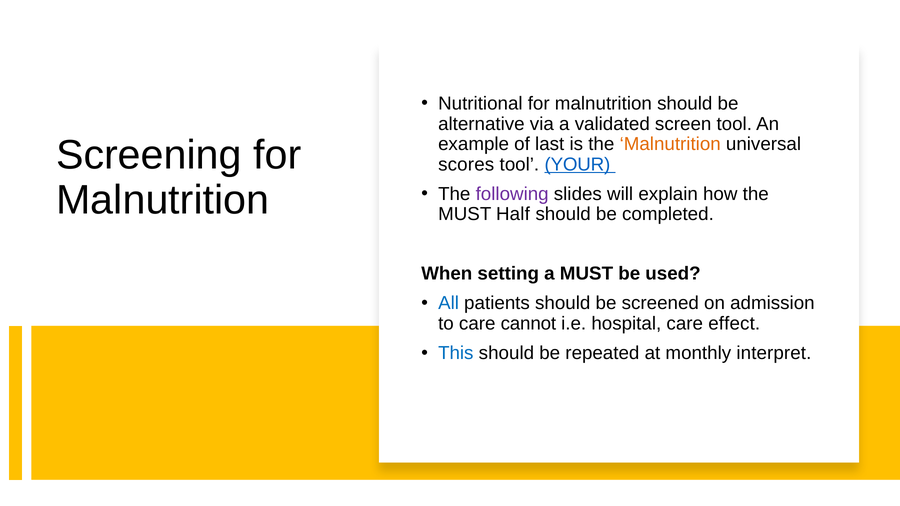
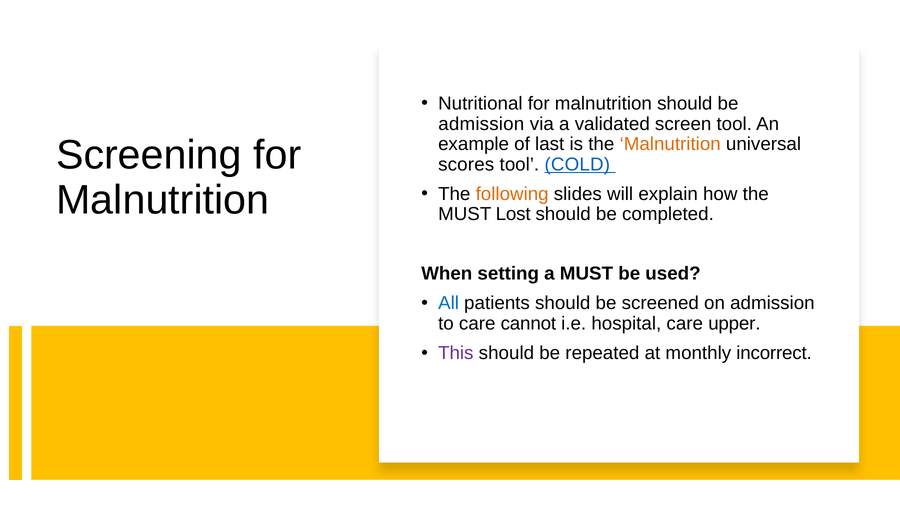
alternative at (481, 124): alternative -> admission
YOUR: YOUR -> COLD
following colour: purple -> orange
Half: Half -> Lost
effect: effect -> upper
This colour: blue -> purple
interpret: interpret -> incorrect
